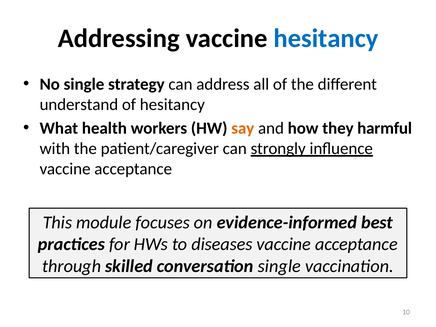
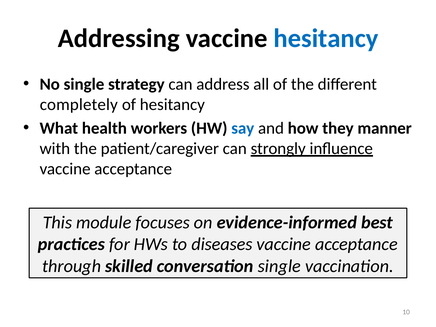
understand: understand -> completely
say colour: orange -> blue
harmful: harmful -> manner
